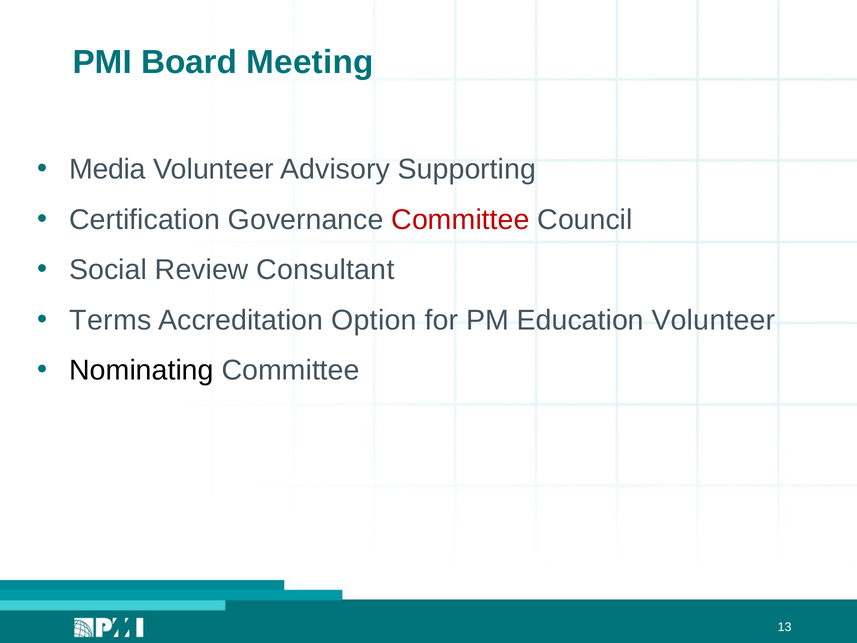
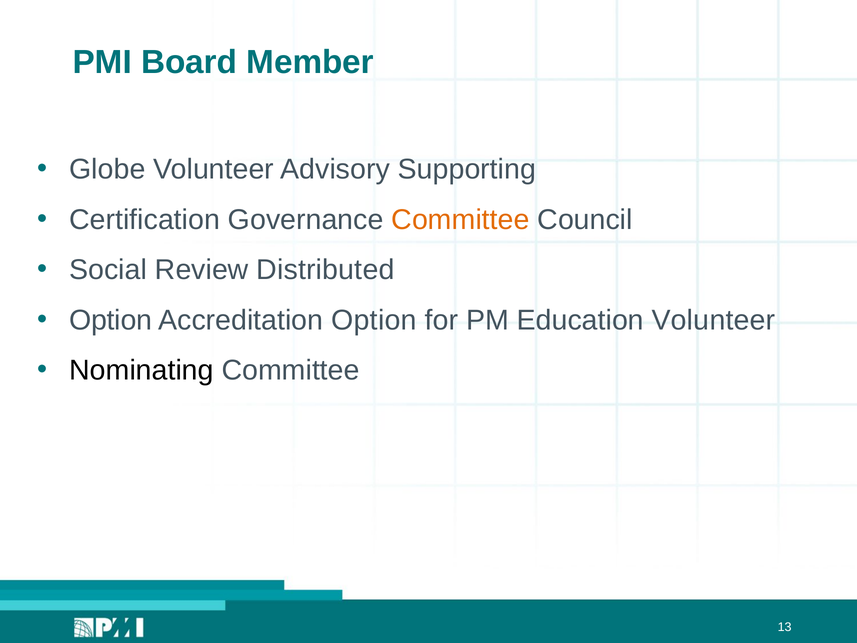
Meeting: Meeting -> Member
Media: Media -> Globe
Committee at (460, 220) colour: red -> orange
Consultant: Consultant -> Distributed
Terms at (110, 320): Terms -> Option
